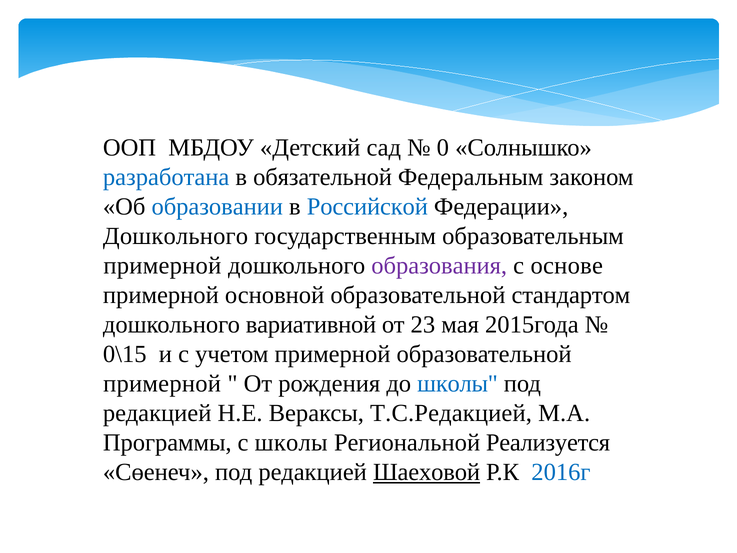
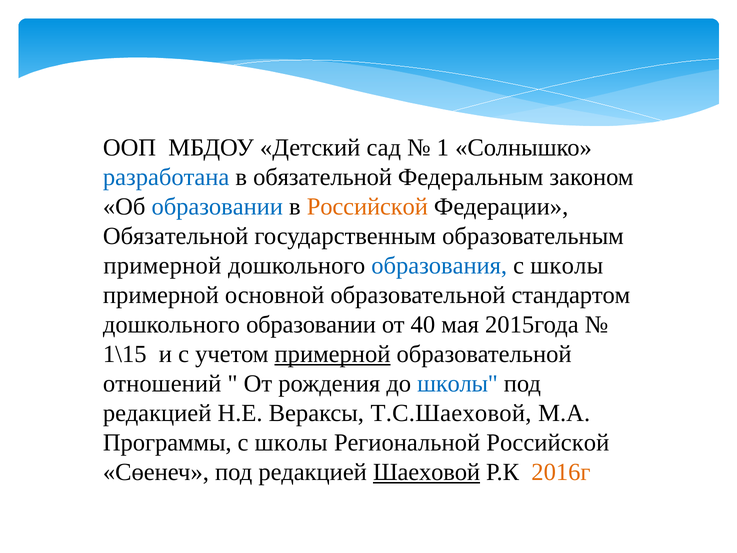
0: 0 -> 1
Российской at (367, 207) colour: blue -> orange
Дошкольного at (176, 236): Дошкольного -> Обязательной
образования colour: purple -> blue
основе at (567, 266): основе -> школы
дошкольного вариативной: вариативной -> образовании
23: 23 -> 40
0\15: 0\15 -> 1\15
примерной at (333, 354) underline: none -> present
примерной at (162, 383): примерной -> отношений
Т.С.Редакцией: Т.С.Редакцией -> Т.С.Шаеховой
Региональной Реализуется: Реализуется -> Российской
2016г colour: blue -> orange
